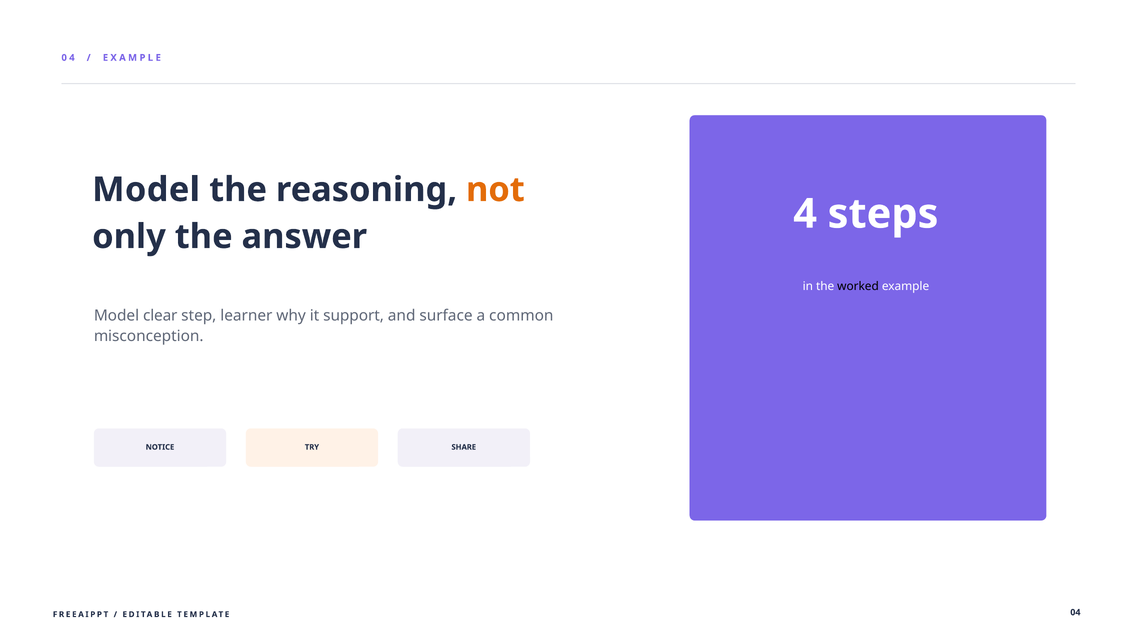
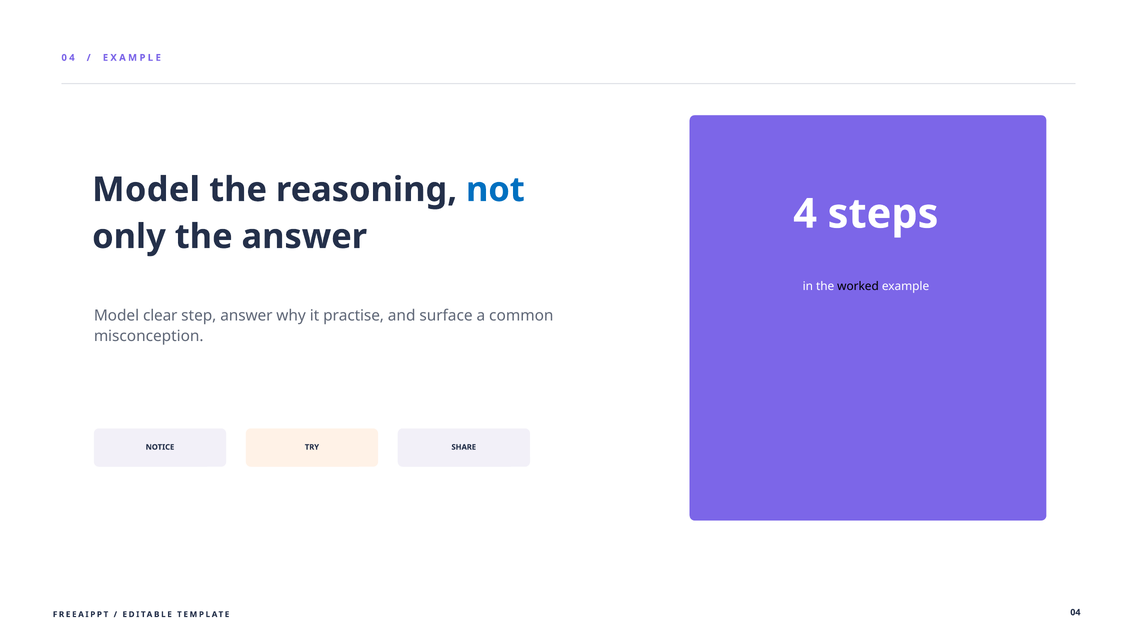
not colour: orange -> blue
step learner: learner -> answer
support: support -> practise
